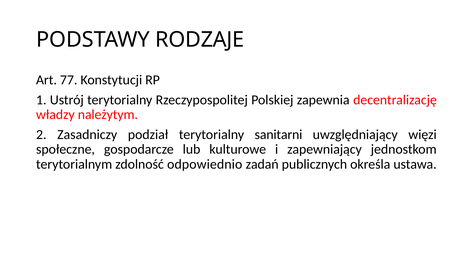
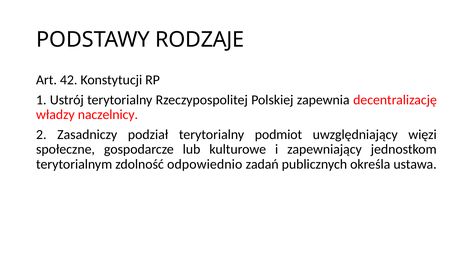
77: 77 -> 42
należytym: należytym -> naczelnicy
sanitarni: sanitarni -> podmiot
